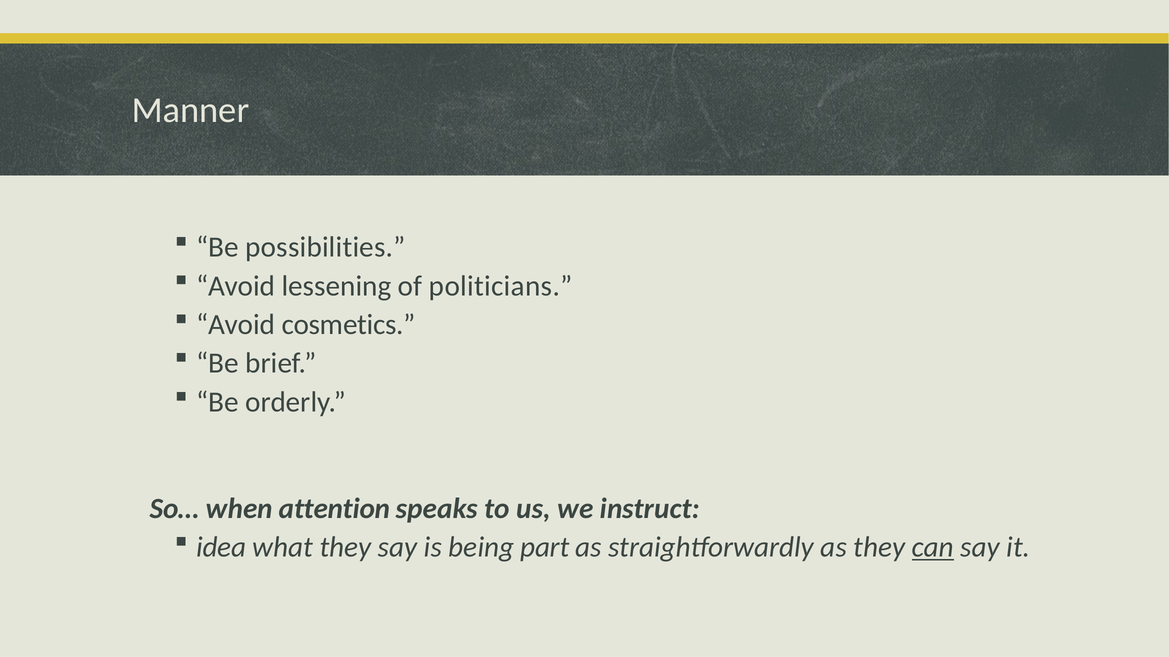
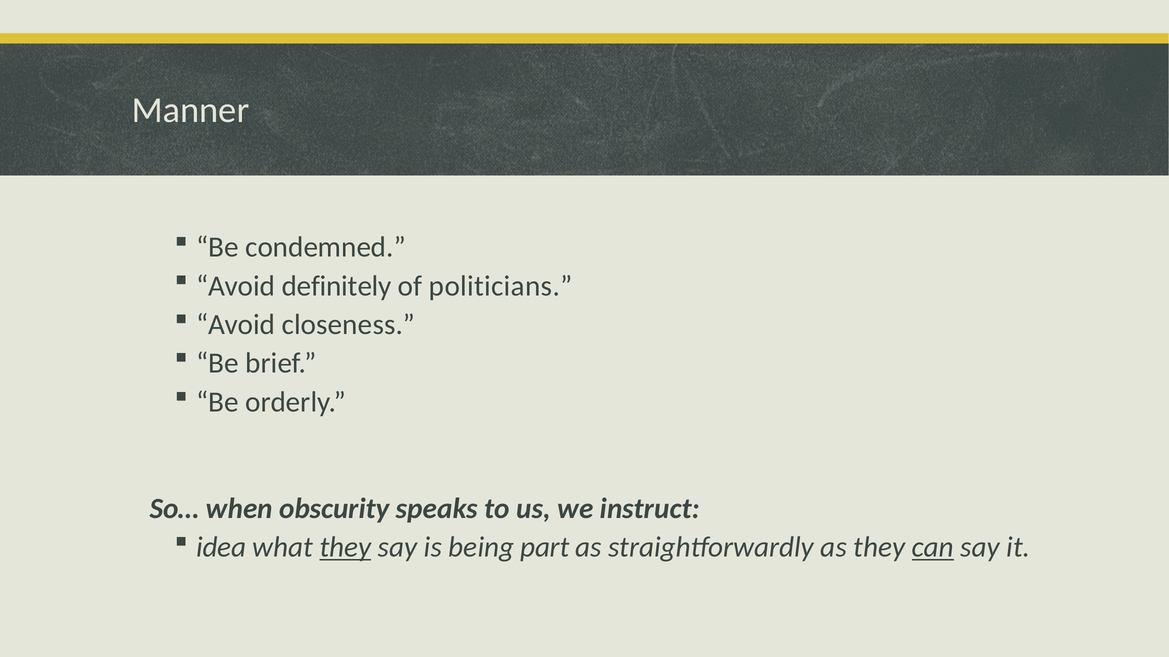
possibilities: possibilities -> condemned
lessening: lessening -> definitely
cosmetics: cosmetics -> closeness
attention: attention -> obscurity
they at (345, 548) underline: none -> present
